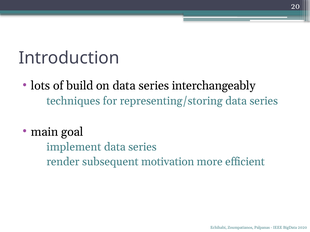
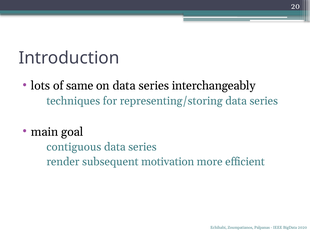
build: build -> same
implement: implement -> contiguous
